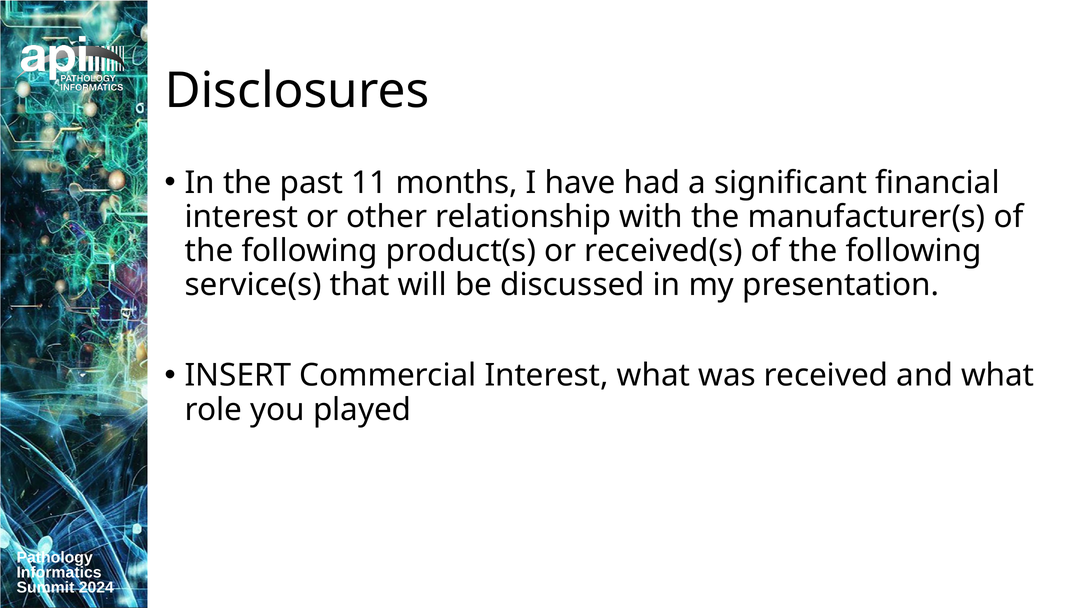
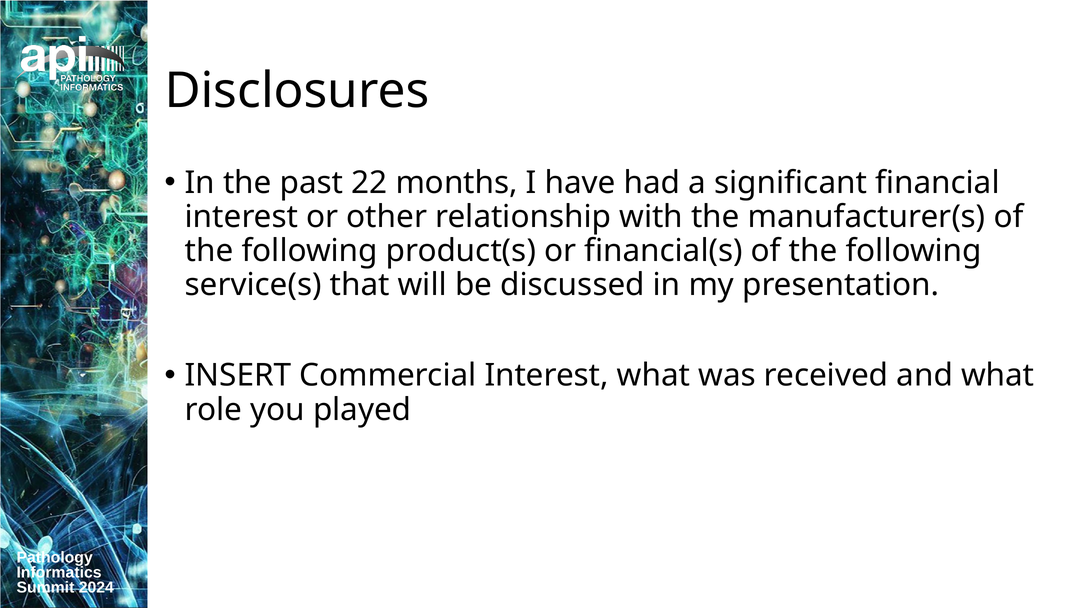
11: 11 -> 22
received(s: received(s -> financial(s
